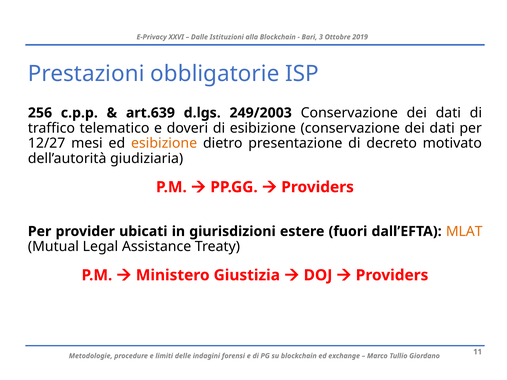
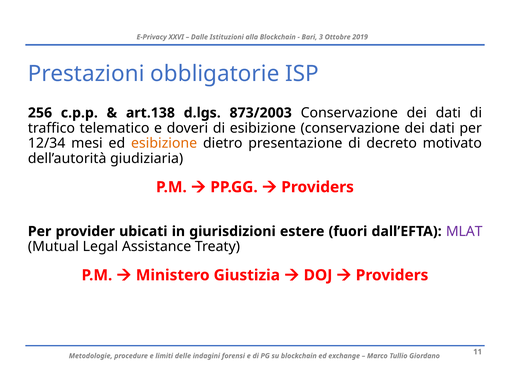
art.639: art.639 -> art.138
249/2003: 249/2003 -> 873/2003
12/27: 12/27 -> 12/34
MLAT colour: orange -> purple
